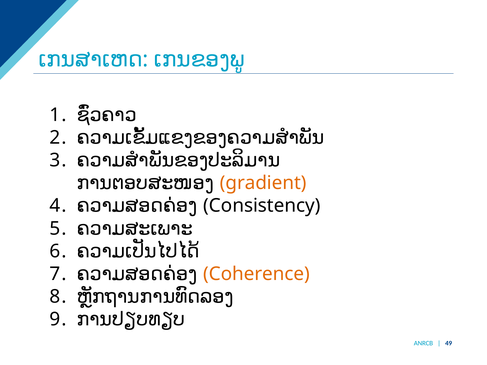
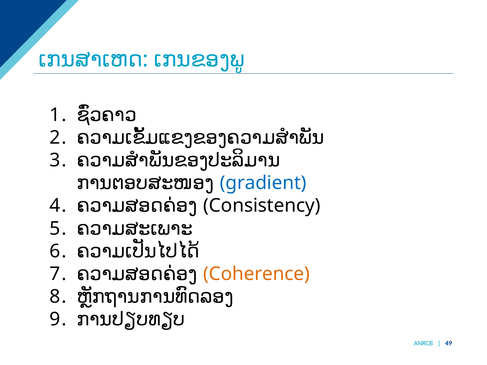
gradient colour: orange -> blue
